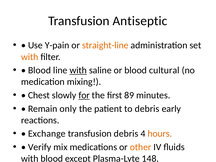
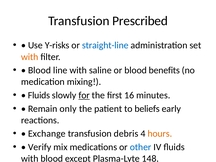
Antiseptic: Antiseptic -> Prescribed
Y-pain: Y-pain -> Y-risks
straight-line colour: orange -> blue
with at (78, 70) underline: present -> none
cultural: cultural -> benefits
Chest at (39, 95): Chest -> Fluids
89: 89 -> 16
to debris: debris -> beliefs
other colour: orange -> blue
